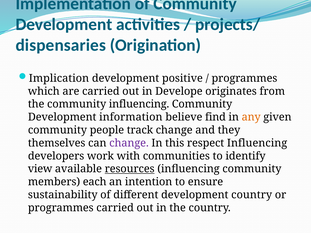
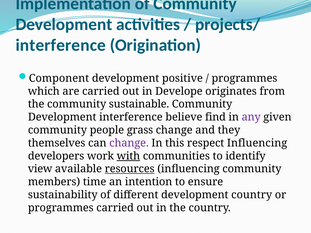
dispensaries at (61, 45): dispensaries -> interference
Implication: Implication -> Component
community influencing: influencing -> sustainable
Development information: information -> interference
any colour: orange -> purple
track: track -> grass
with underline: none -> present
each: each -> time
